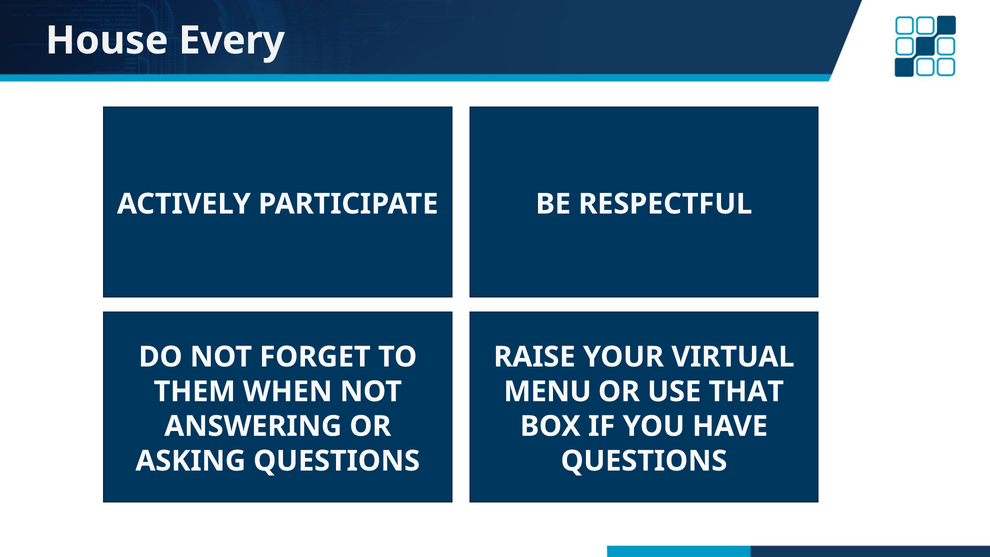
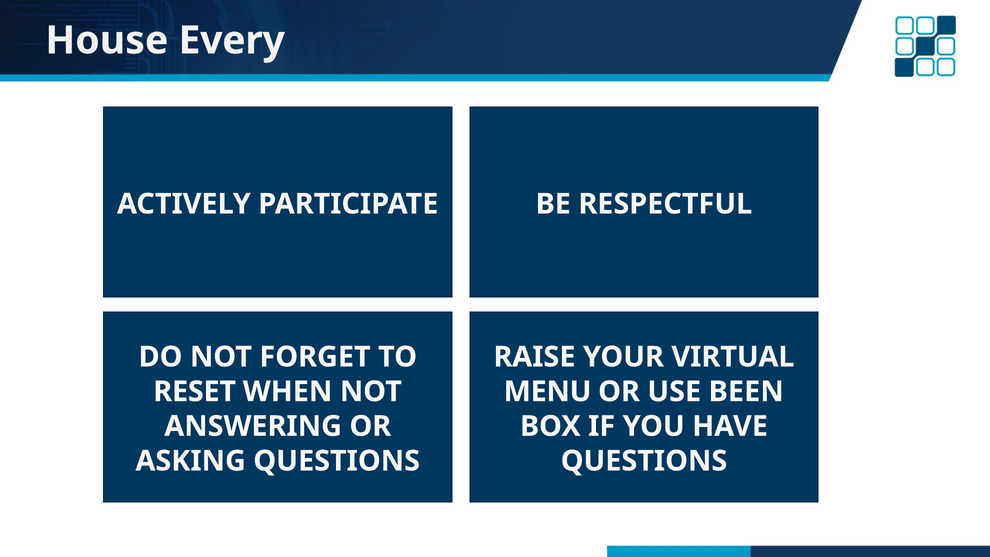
THEM: THEM -> RESET
THAT: THAT -> BEEN
